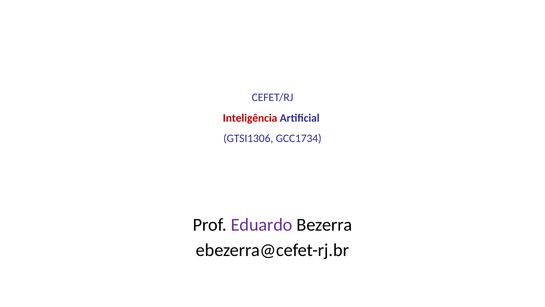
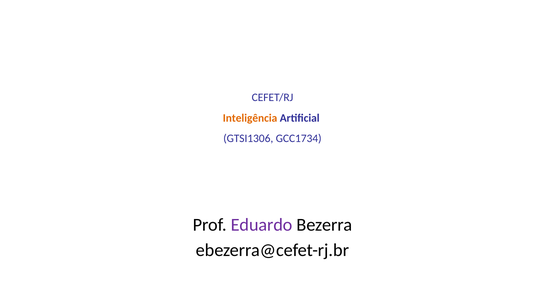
Inteligência colour: red -> orange
